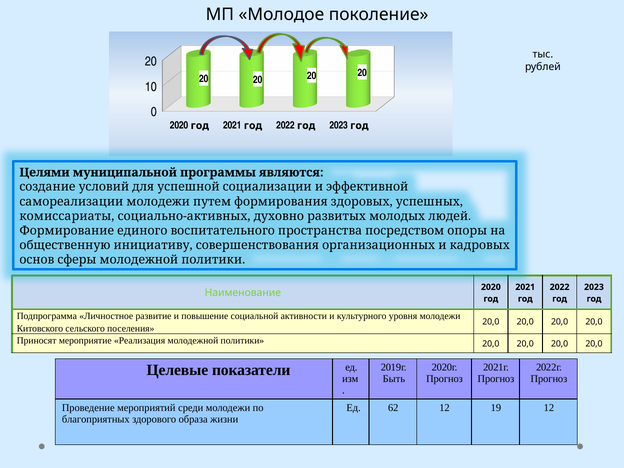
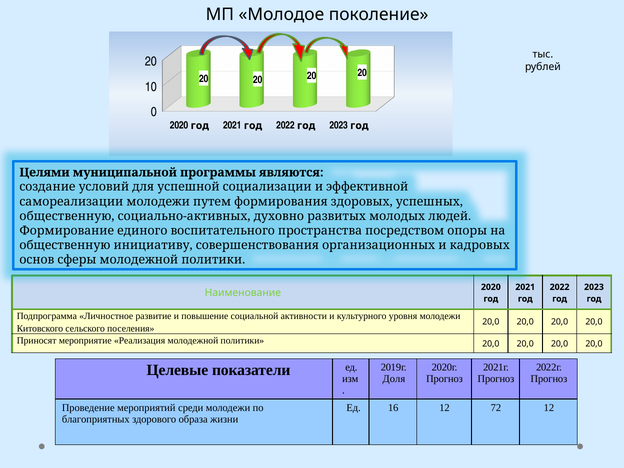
комиссариаты at (67, 216): комиссариаты -> общественную
Быть: Быть -> Доля
62: 62 -> 16
19: 19 -> 72
